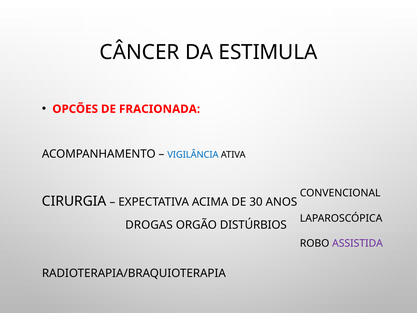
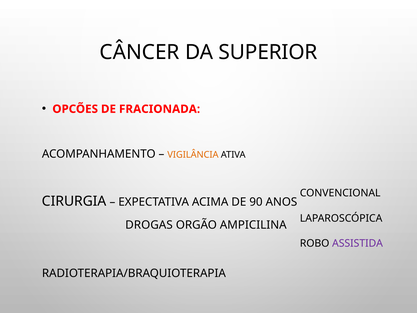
ESTIMULA: ESTIMULA -> SUPERIOR
VIGILÂNCIA colour: blue -> orange
30: 30 -> 90
DISTÚRBIOS: DISTÚRBIOS -> AMPICILINA
